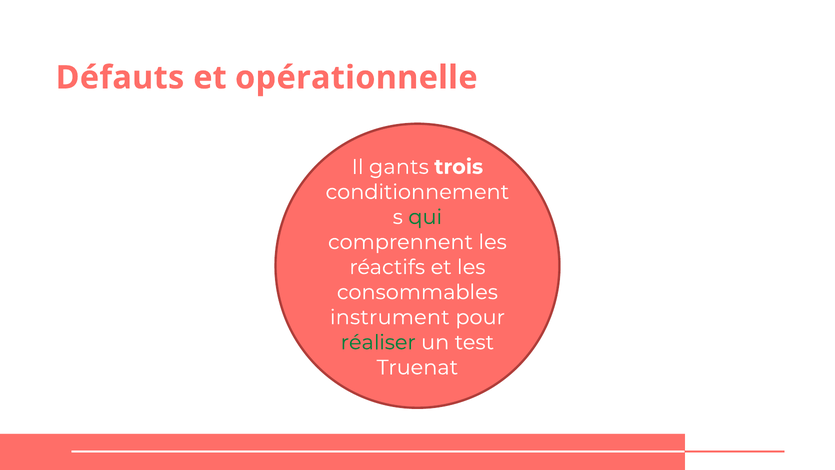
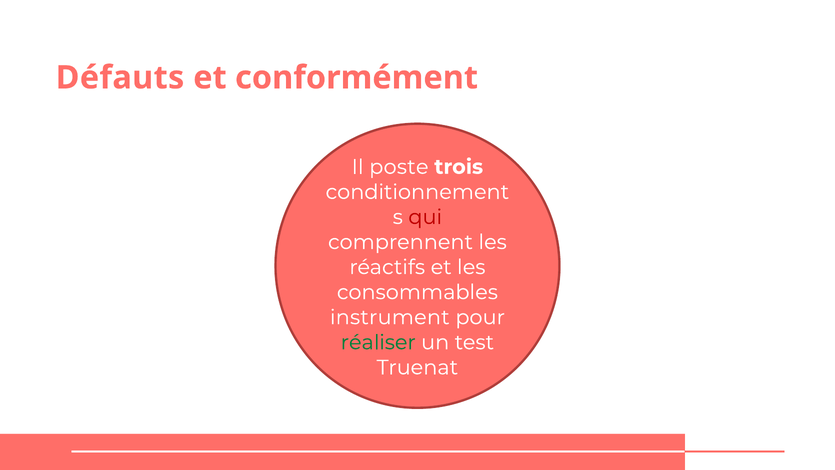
opérationnelle: opérationnelle -> conformément
gants: gants -> poste
qui colour: green -> red
